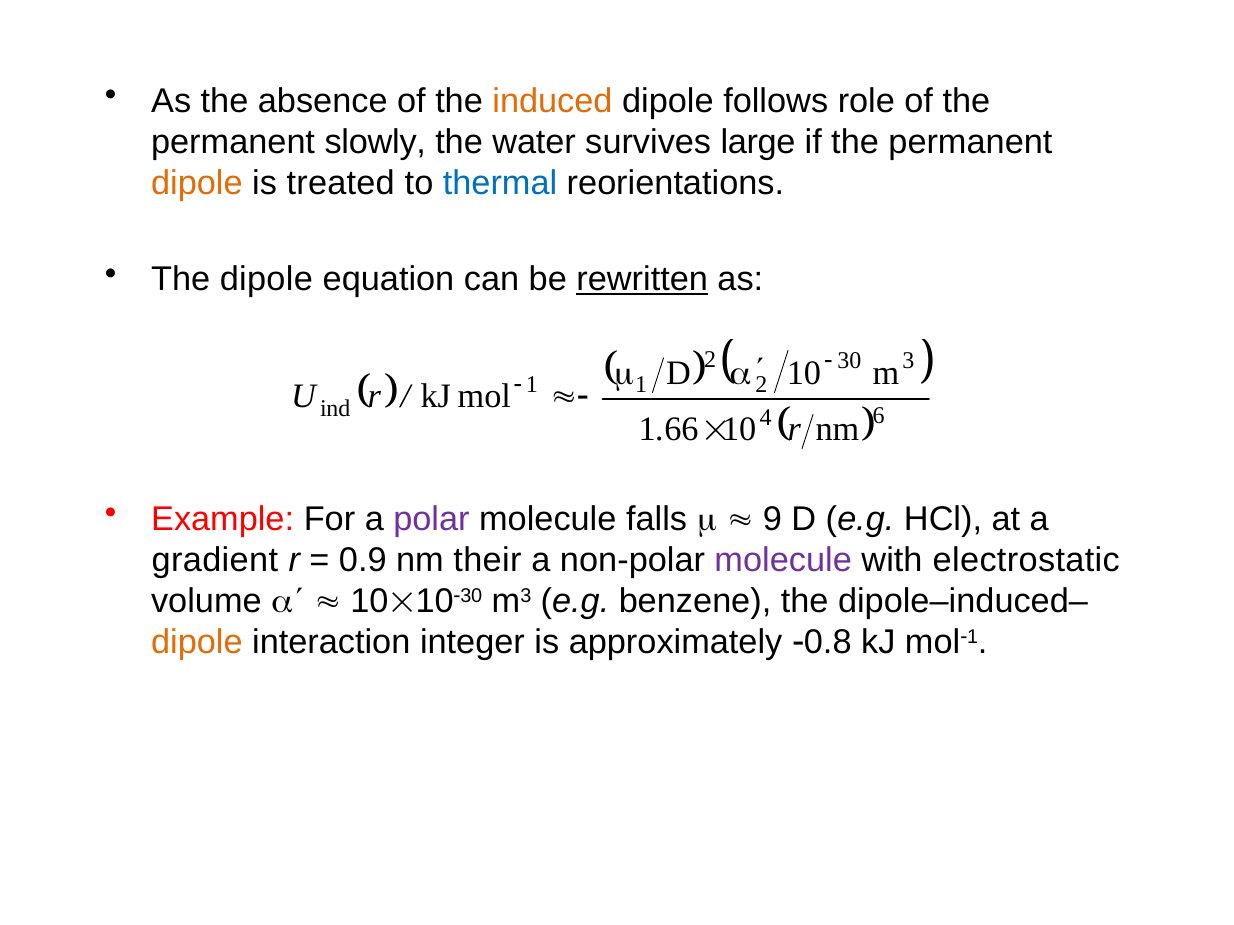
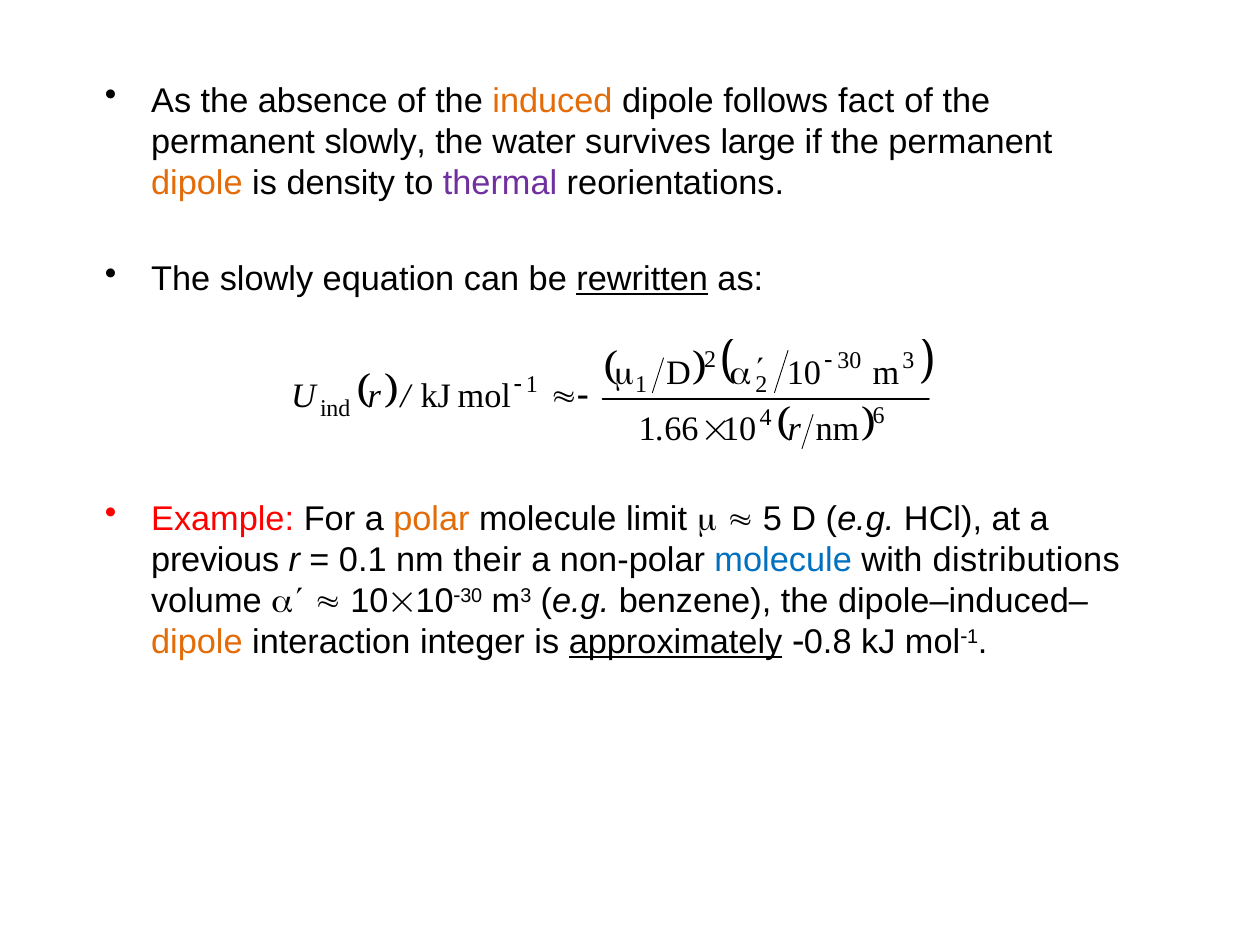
role: role -> fact
treated: treated -> density
thermal colour: blue -> purple
The dipole: dipole -> slowly
polar colour: purple -> orange
falls: falls -> limit
9: 9 -> 5
gradient: gradient -> previous
0.9: 0.9 -> 0.1
molecule at (783, 561) colour: purple -> blue
electrostatic: electrostatic -> distributions
approximately underline: none -> present
